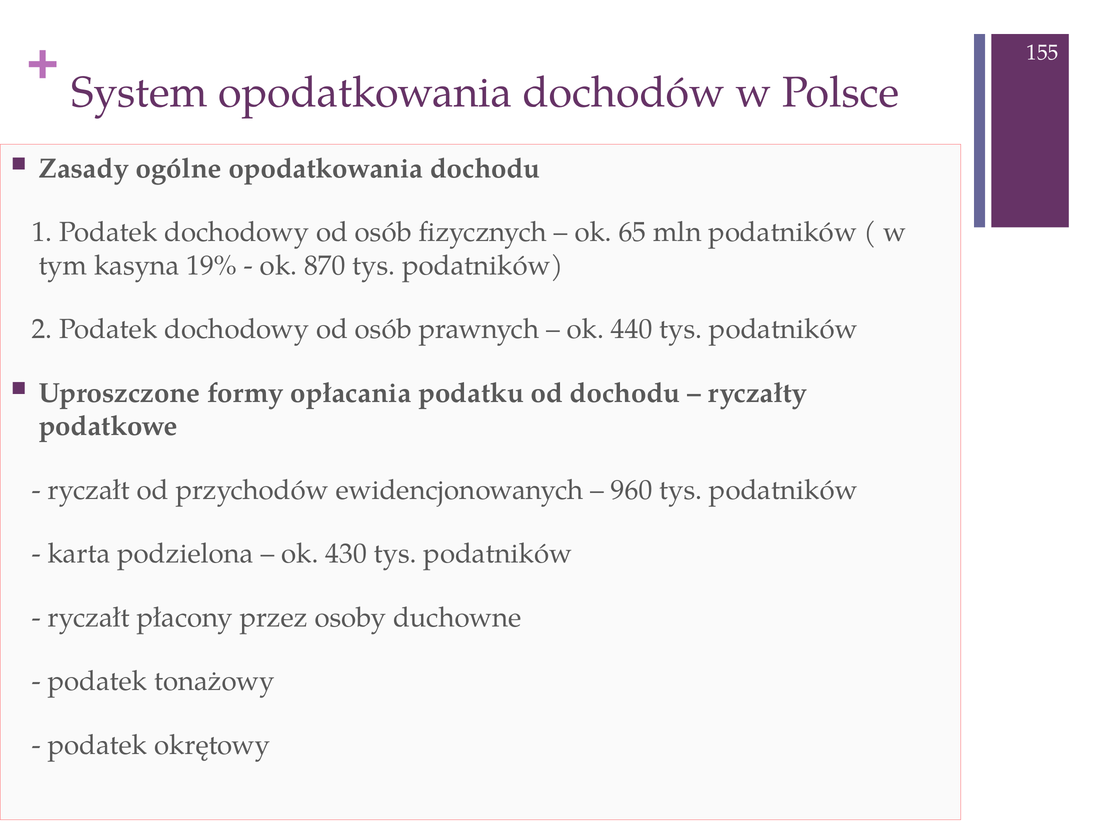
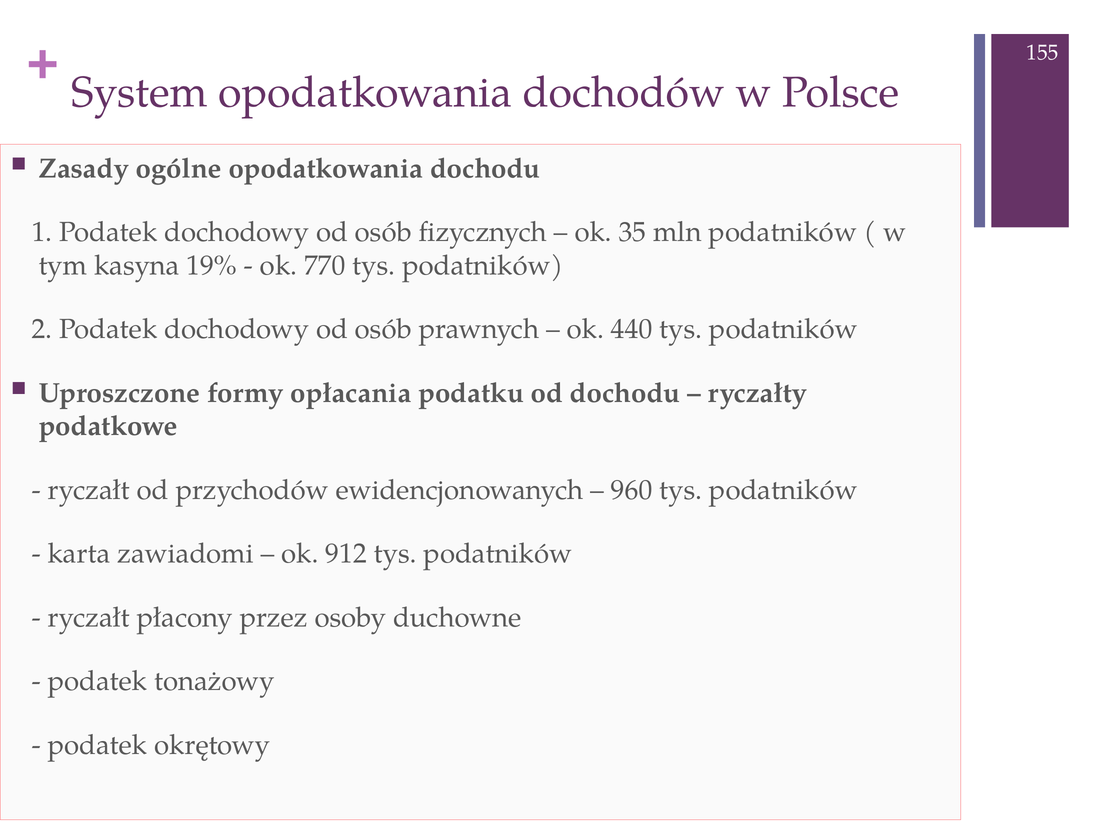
65: 65 -> 35
870: 870 -> 770
podzielona: podzielona -> zawiadomi
430: 430 -> 912
